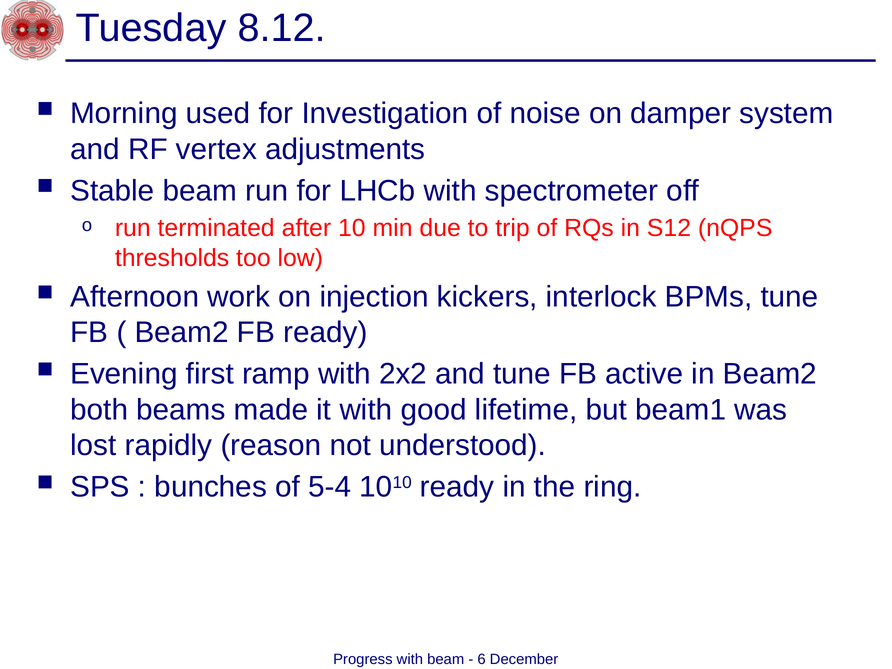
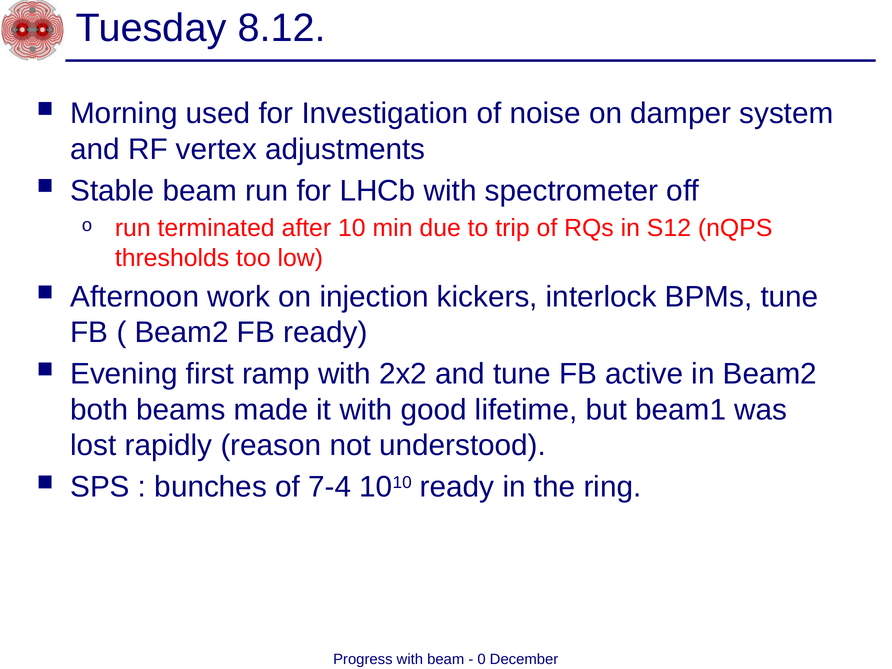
5-4: 5-4 -> 7-4
6: 6 -> 0
